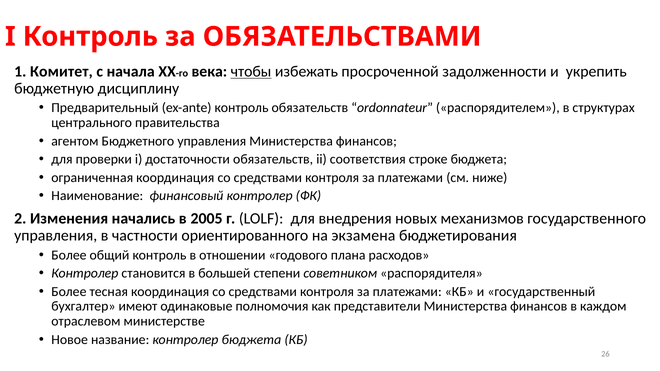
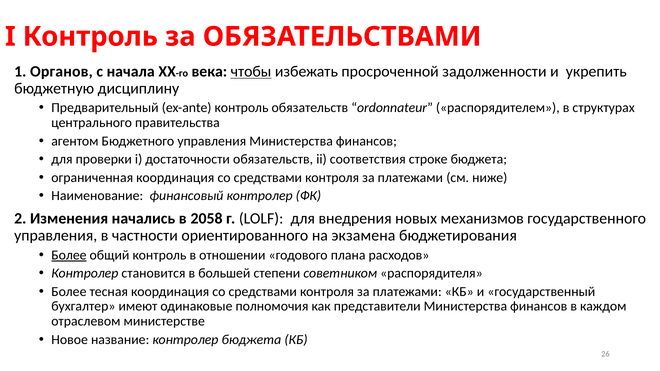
Комитет: Комитет -> Органов
2005: 2005 -> 2058
Более at (69, 255) underline: none -> present
